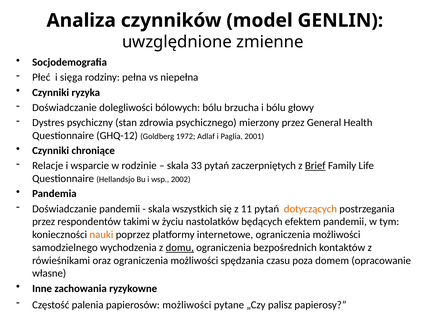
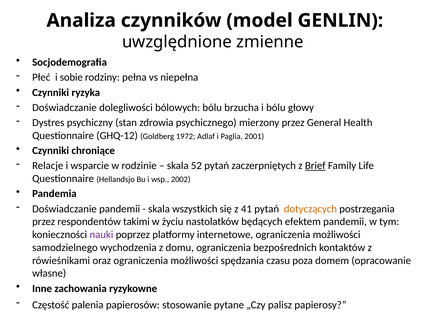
sięga: sięga -> sobie
33: 33 -> 52
11: 11 -> 41
nauki colour: orange -> purple
domu underline: present -> none
papierosów możliwości: możliwości -> stosowanie
